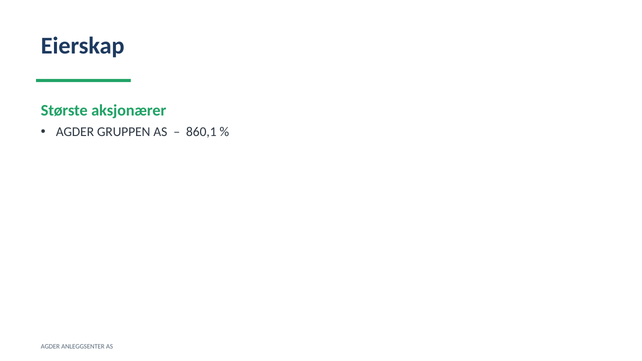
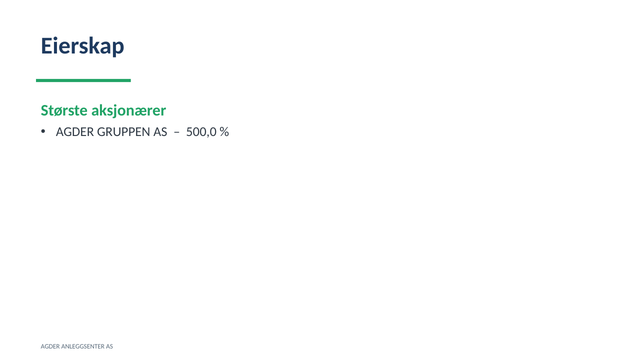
860,1: 860,1 -> 500,0
